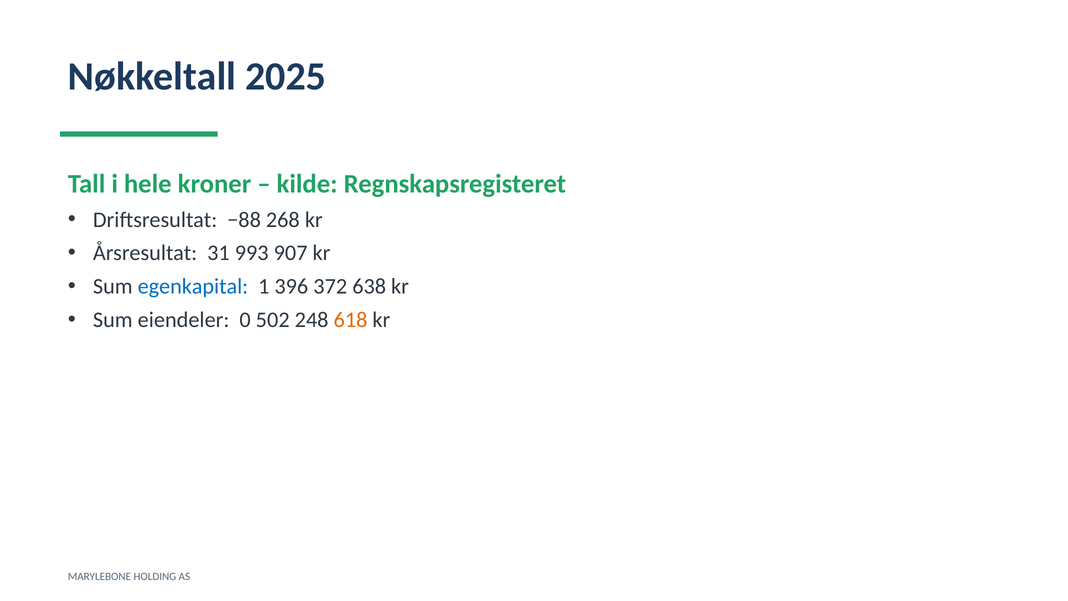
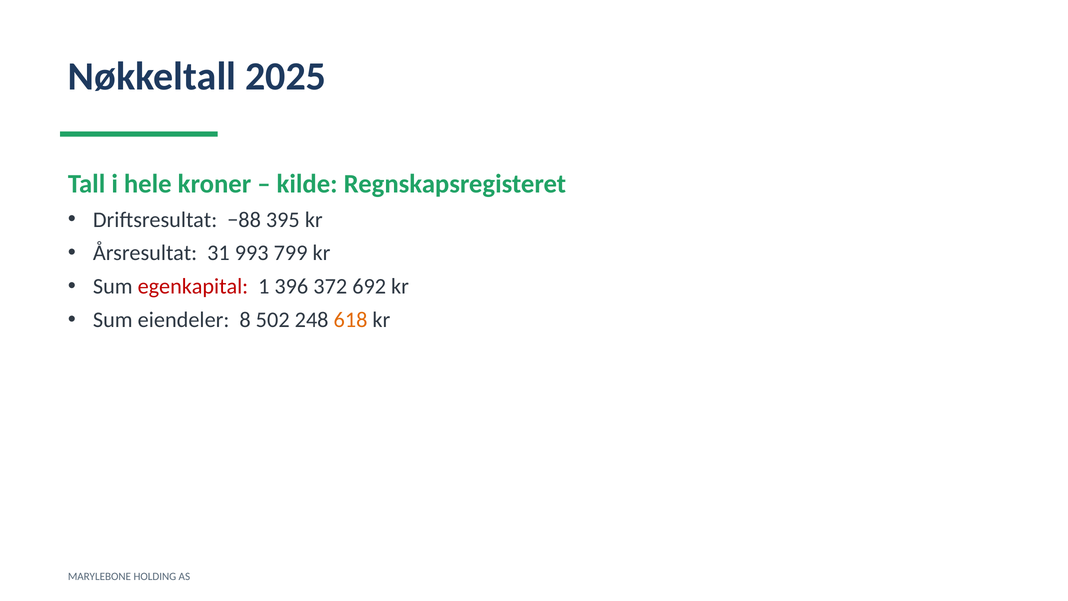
268: 268 -> 395
907: 907 -> 799
egenkapital colour: blue -> red
638: 638 -> 692
0: 0 -> 8
